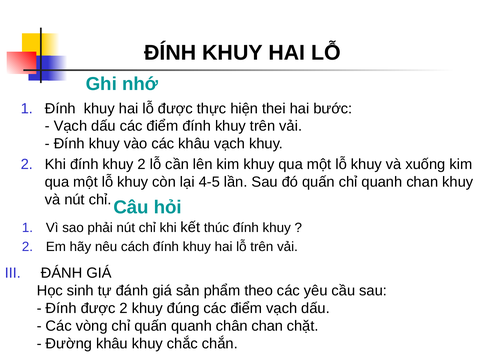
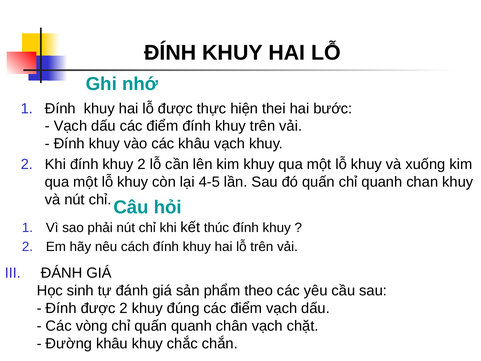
chân chan: chan -> vạch
